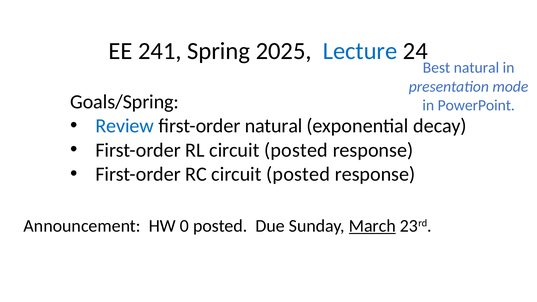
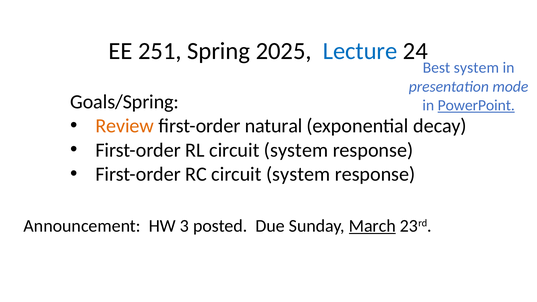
241: 241 -> 251
Best natural: natural -> system
PowerPoint underline: none -> present
Review colour: blue -> orange
RL circuit posted: posted -> system
RC circuit posted: posted -> system
0: 0 -> 3
